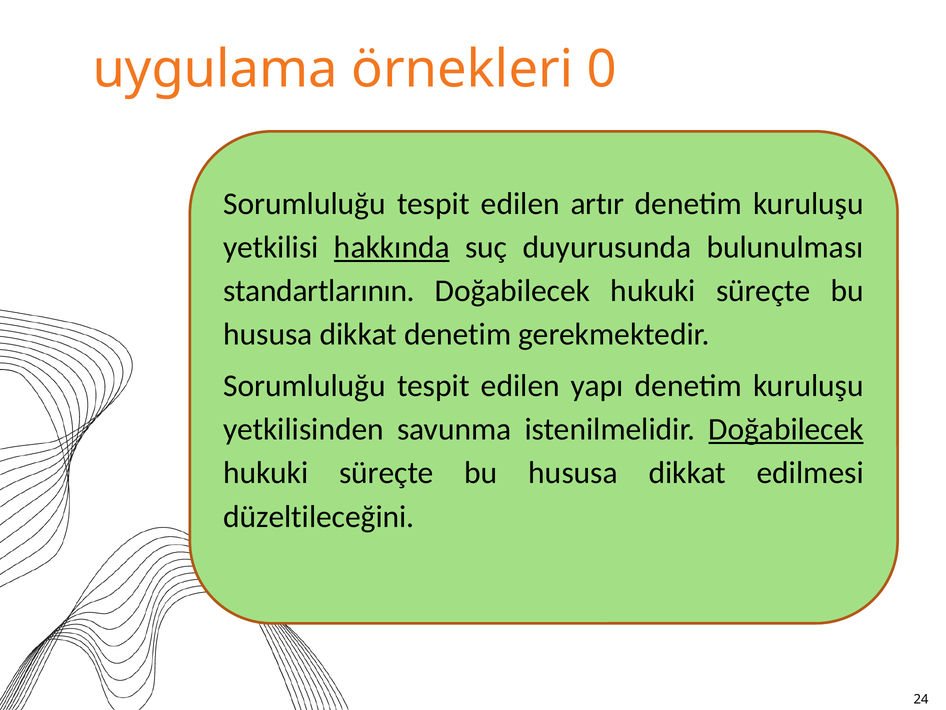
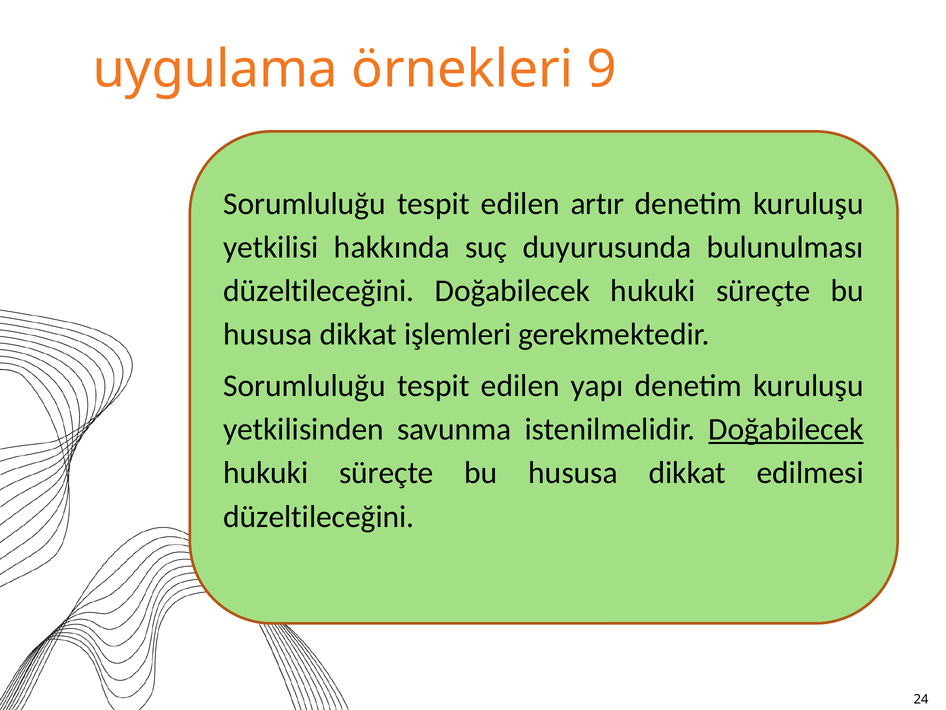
0: 0 -> 9
hakkında underline: present -> none
standartlarının at (319, 291): standartlarının -> düzeltileceğini
dikkat denetim: denetim -> işlemleri
